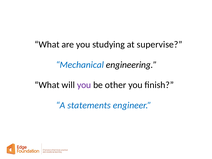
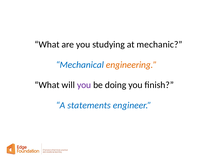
supervise: supervise -> mechanic
engineering colour: black -> orange
other: other -> doing
